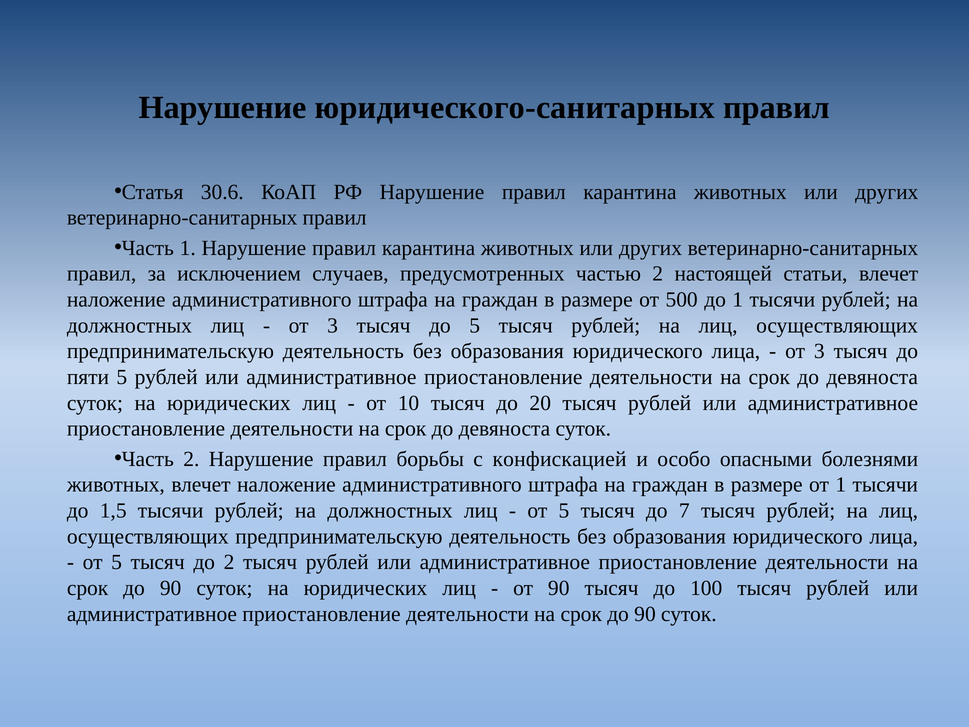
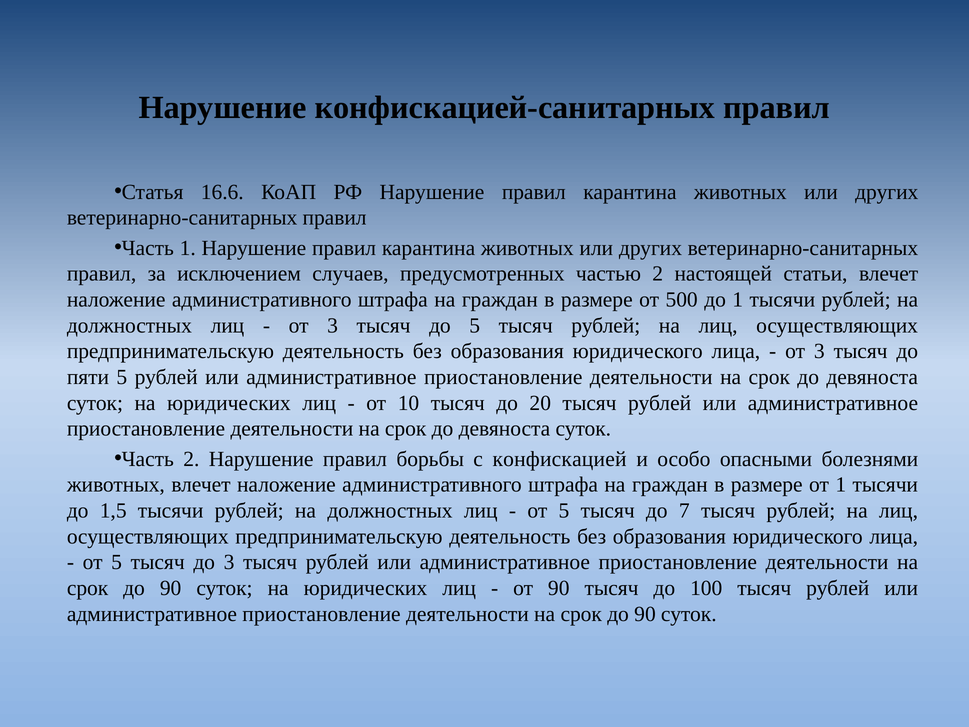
юридического-санитарных: юридического-санитарных -> конфискацией-санитарных
30.6: 30.6 -> 16.6
до 2: 2 -> 3
